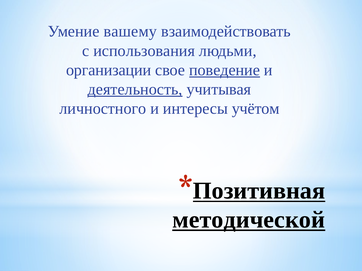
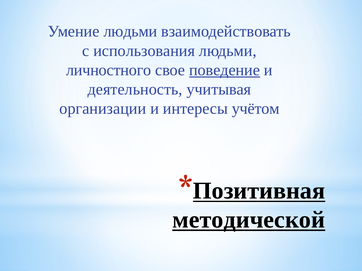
Умение вашему: вашему -> людьми
организации: организации -> личностного
деятельность underline: present -> none
личностного: личностного -> организации
